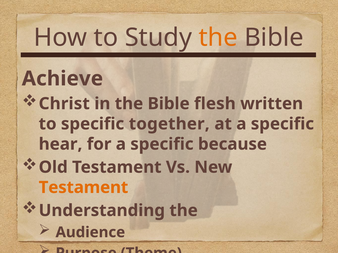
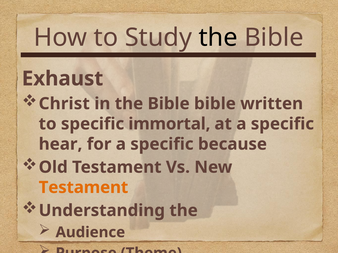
the at (218, 37) colour: orange -> black
Achieve: Achieve -> Exhaust
Bible flesh: flesh -> bible
together: together -> immortal
